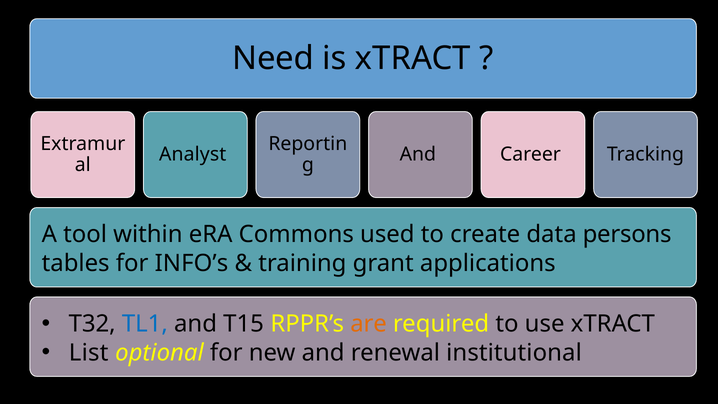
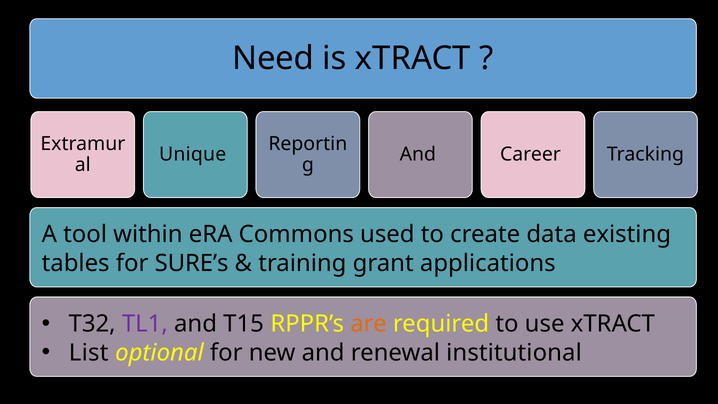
Analyst: Analyst -> Unique
persons: persons -> existing
INFO’s: INFO’s -> SURE’s
TL1 colour: blue -> purple
